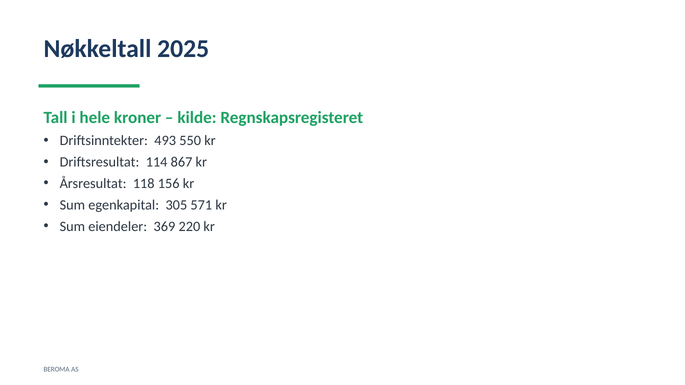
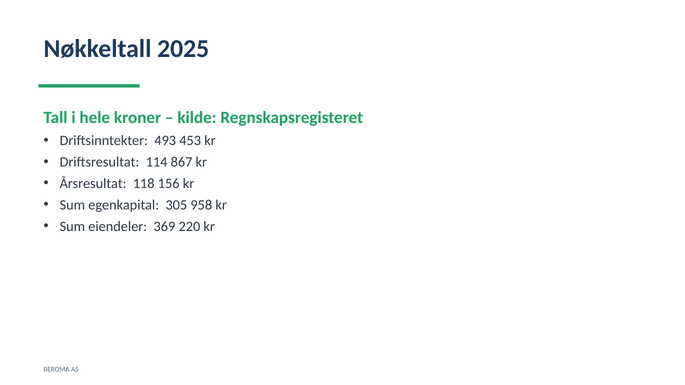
550: 550 -> 453
571: 571 -> 958
